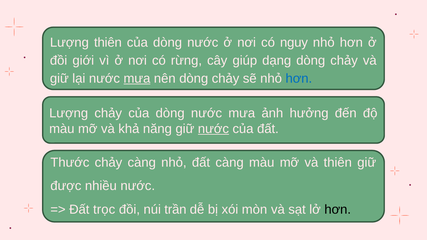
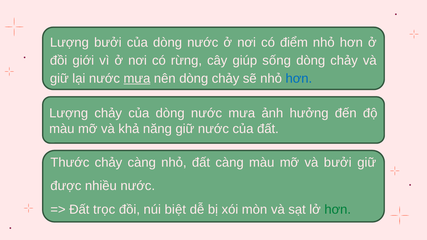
Lượng thiên: thiên -> bưởi
nguy: nguy -> điểm
dạng: dạng -> sống
nước at (213, 129) underline: present -> none
và thiên: thiên -> bưởi
trần: trần -> biệt
hơn at (338, 210) colour: black -> green
